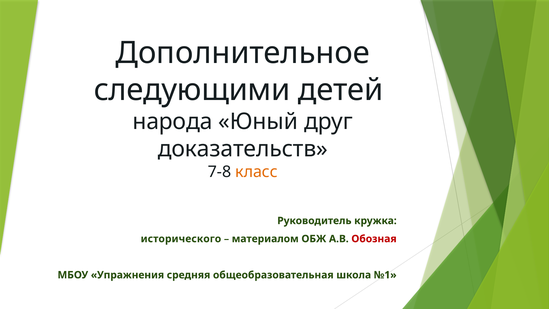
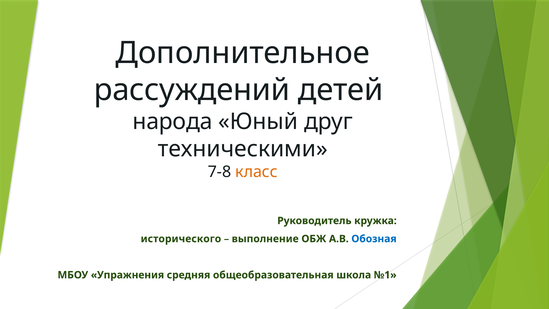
следующими: следующими -> рассуждений
доказательств: доказательств -> техническими
материалом: материалом -> выполнение
Обозная colour: red -> blue
